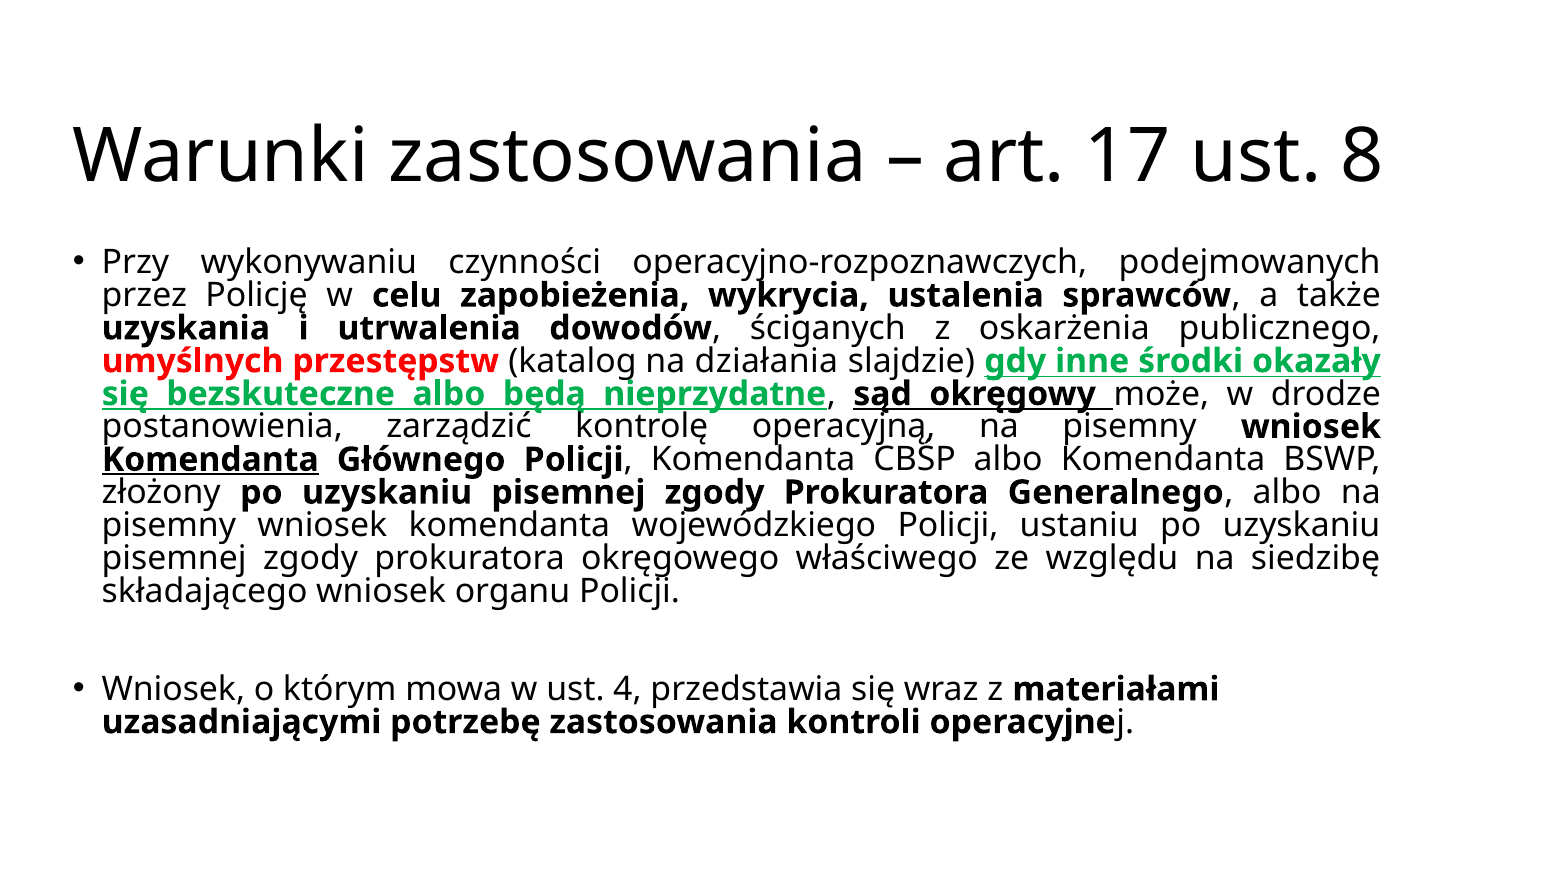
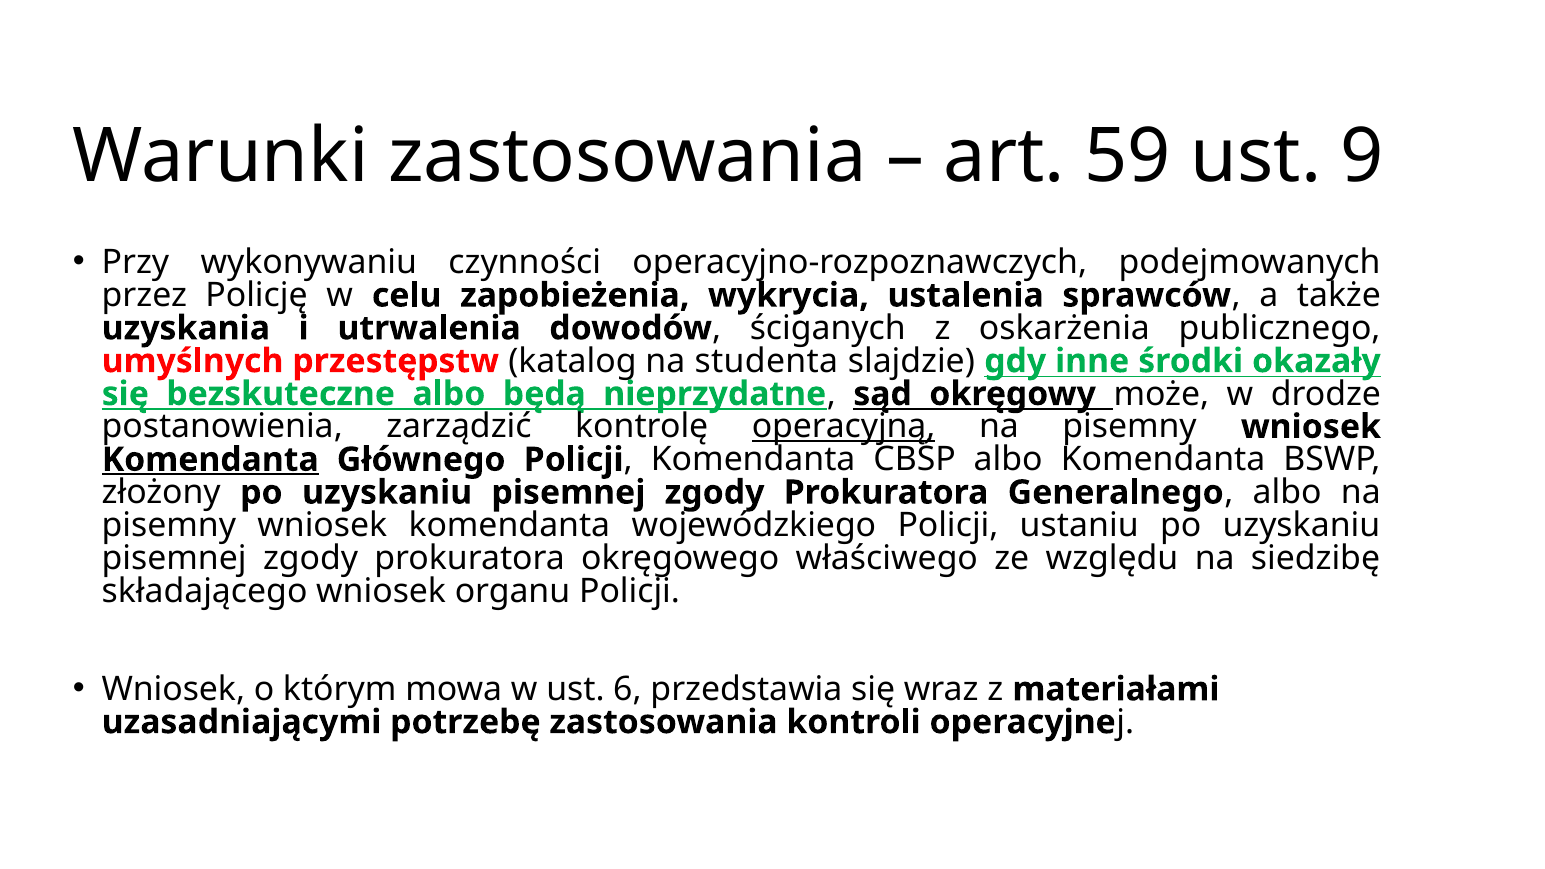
17: 17 -> 59
8: 8 -> 9
działania: działania -> studenta
operacyjną underline: none -> present
4: 4 -> 6
